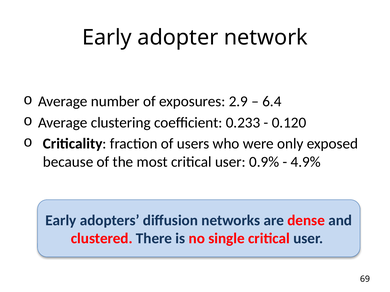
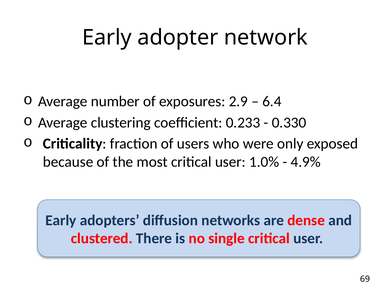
0.120: 0.120 -> 0.330
0.9%: 0.9% -> 1.0%
